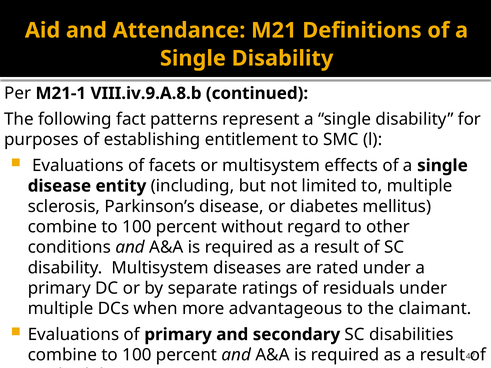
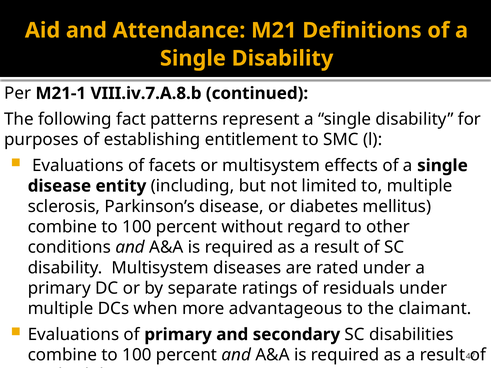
VIII.iv.9.A.8.b: VIII.iv.9.A.8.b -> VIII.iv.7.A.8.b
